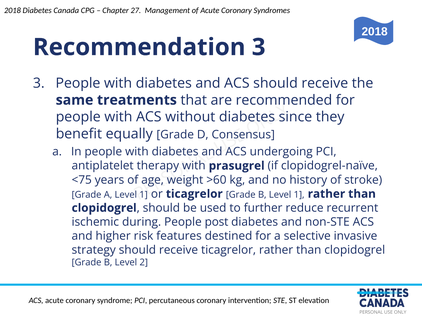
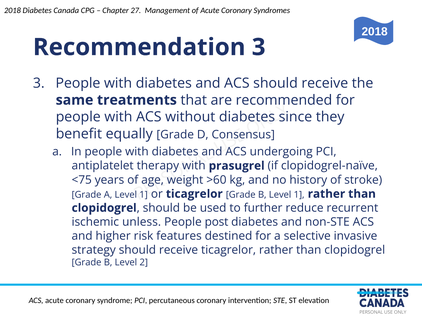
during: during -> unless
